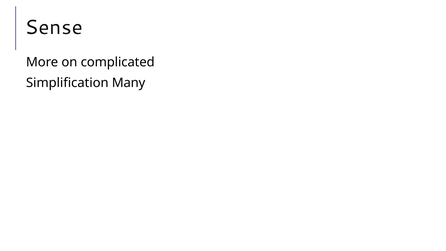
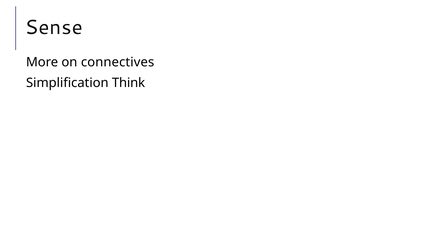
complicated: complicated -> connectives
Many: Many -> Think
